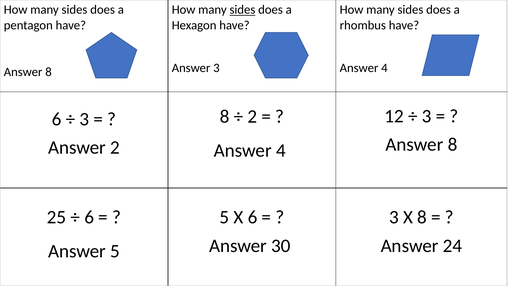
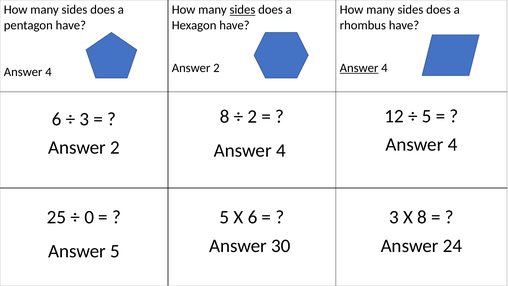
3 at (216, 68): 3 -> 2
Answer at (359, 68) underline: none -> present
8 at (48, 72): 8 -> 4
3 at (427, 116): 3 -> 5
8 at (453, 144): 8 -> 4
6 at (89, 217): 6 -> 0
